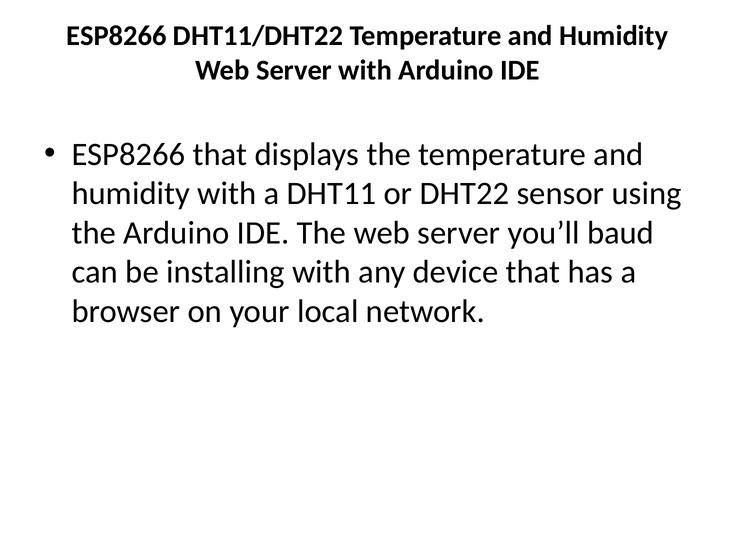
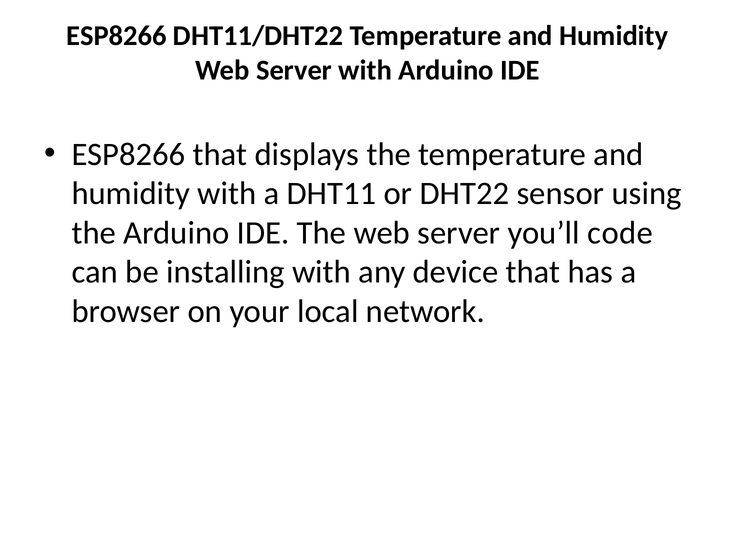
baud: baud -> code
